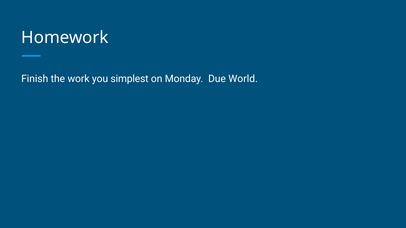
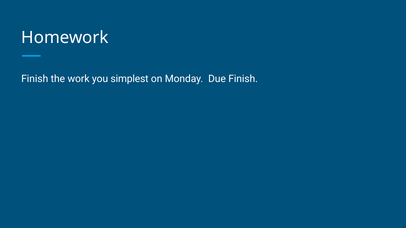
Due World: World -> Finish
